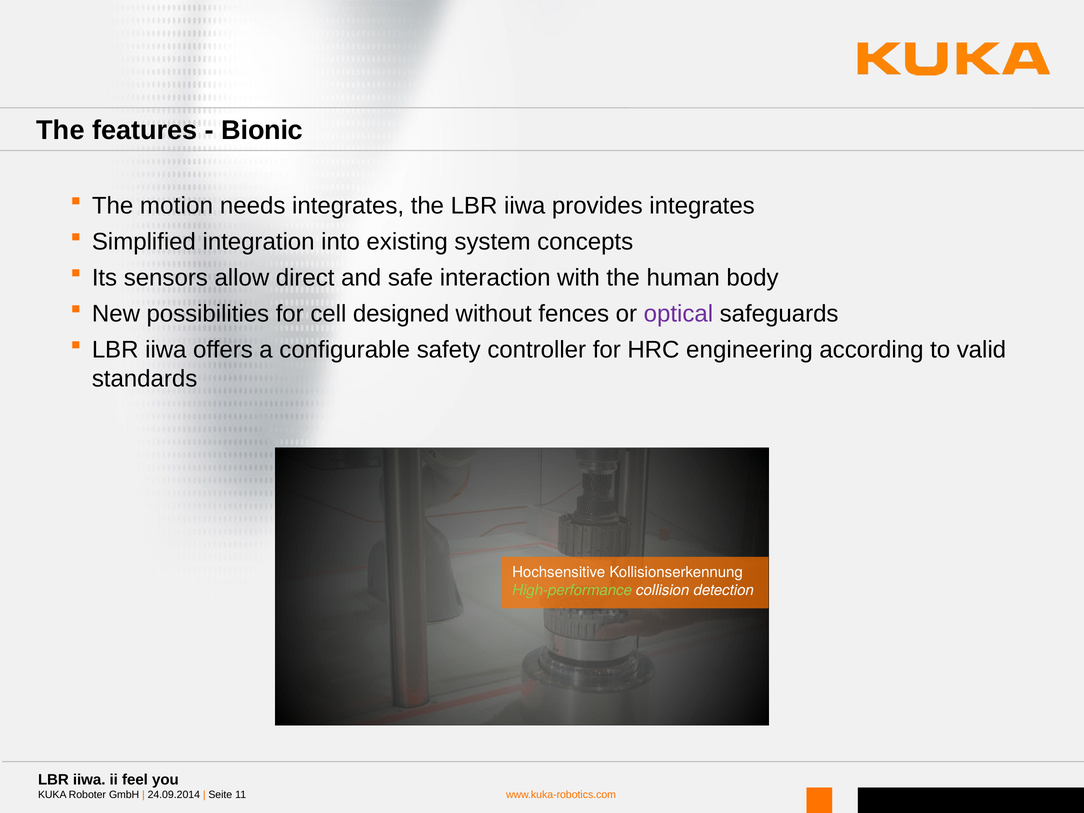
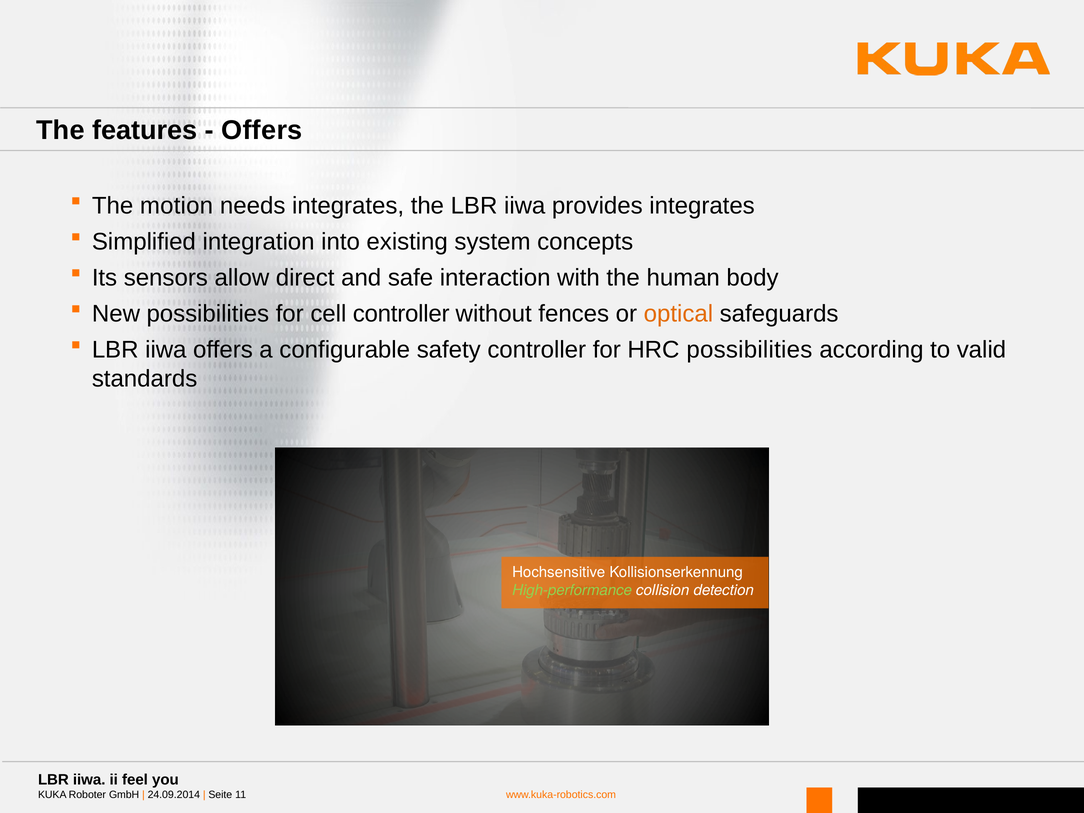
Bionic at (262, 130): Bionic -> Offers
cell designed: designed -> controller
optical colour: purple -> orange
HRC engineering: engineering -> possibilities
